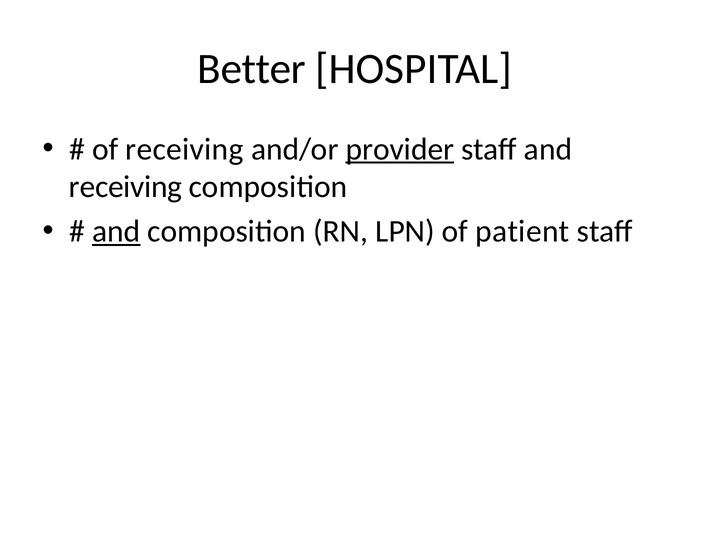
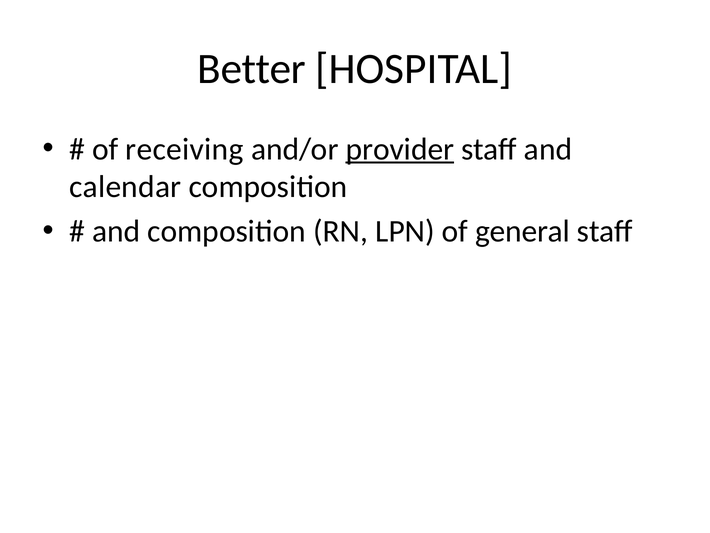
receiving at (126, 187): receiving -> calendar
and at (116, 231) underline: present -> none
patient: patient -> general
